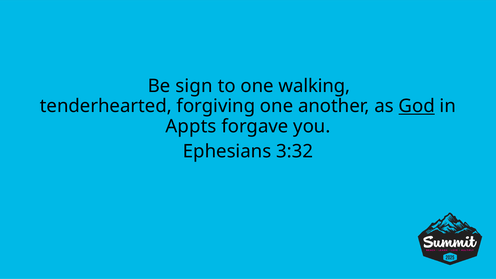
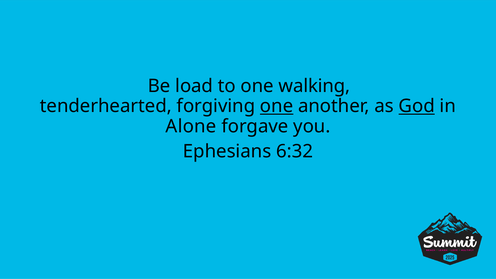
sign: sign -> load
one at (277, 106) underline: none -> present
Appts: Appts -> Alone
3:32: 3:32 -> 6:32
